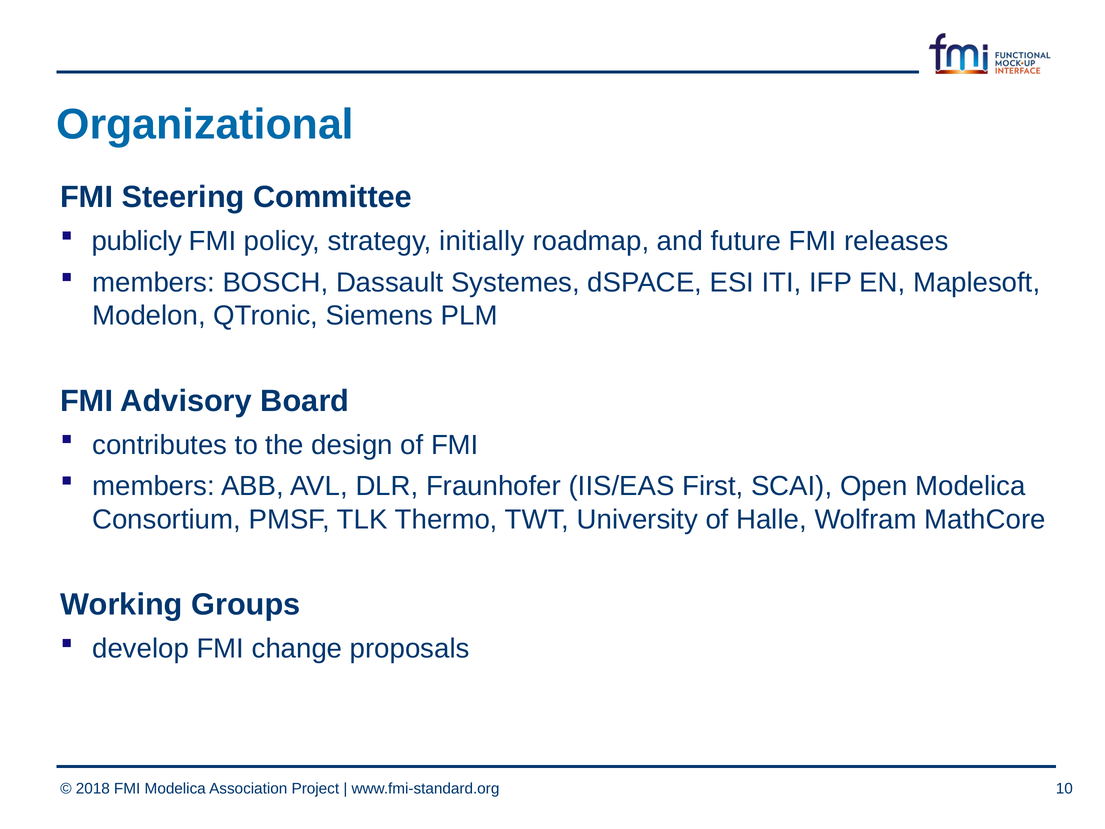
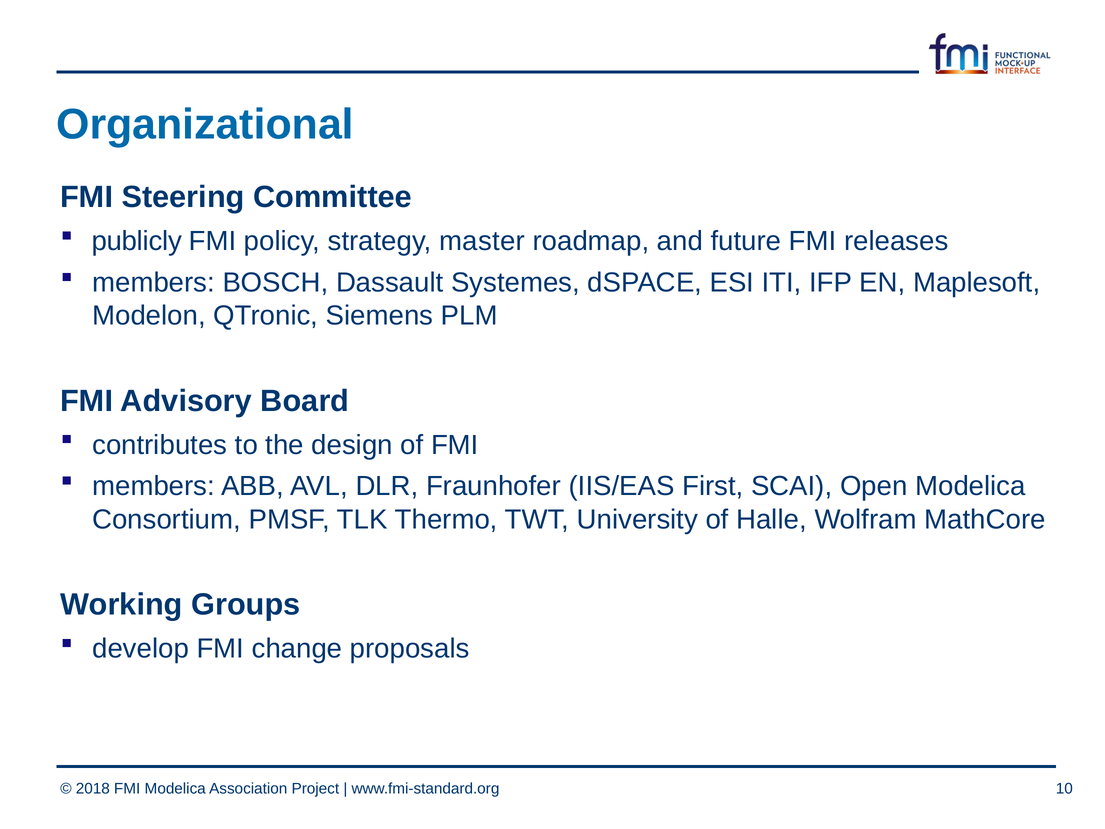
initially: initially -> master
